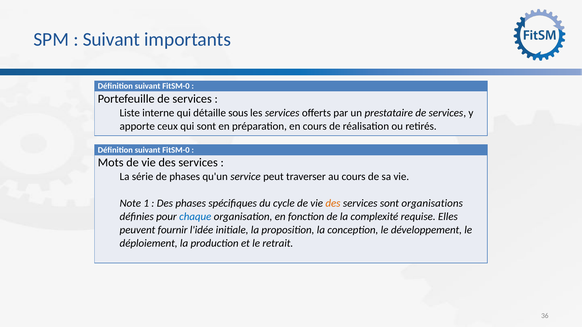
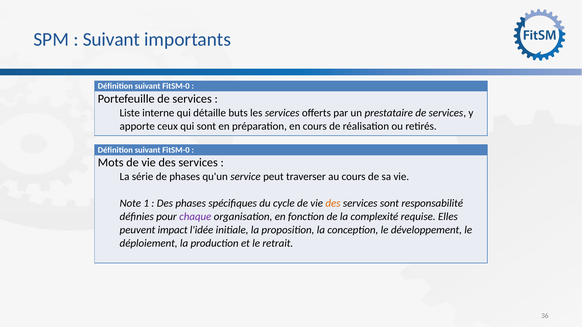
sous: sous -> buts
organisations: organisations -> responsabilité
chaque colour: blue -> purple
fournir: fournir -> impact
